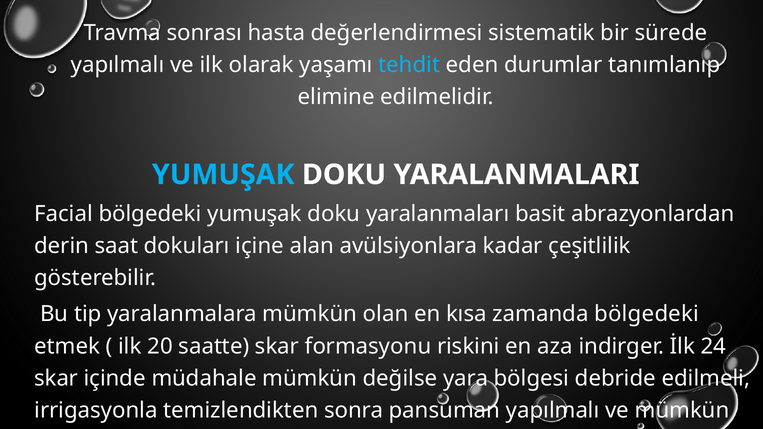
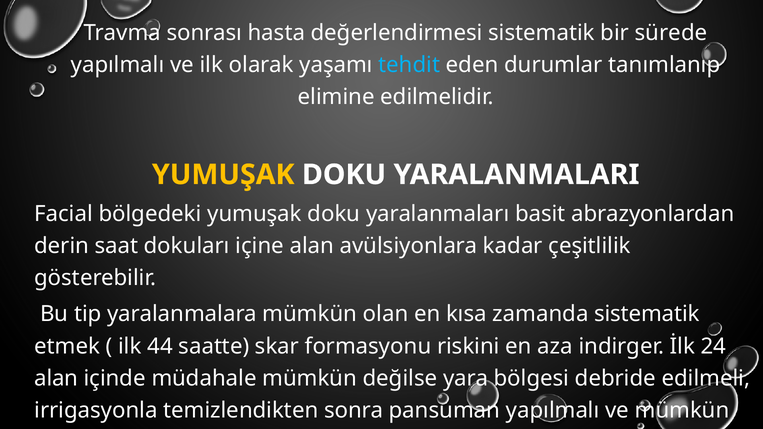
YUMUŞAK at (223, 175) colour: light blue -> yellow
zamanda bölgedeki: bölgedeki -> sistematik
20: 20 -> 44
skar at (56, 378): skar -> alan
